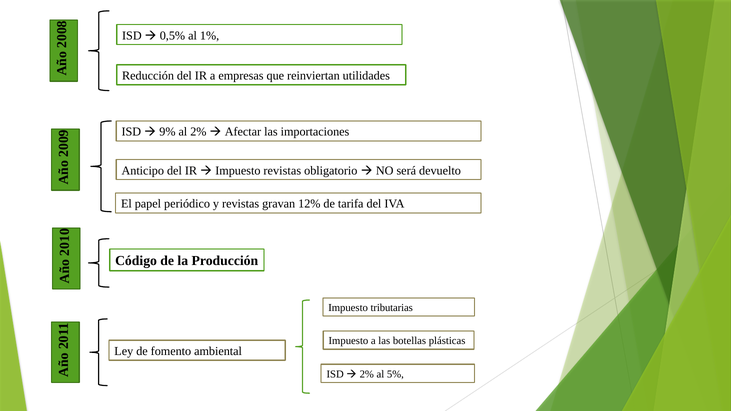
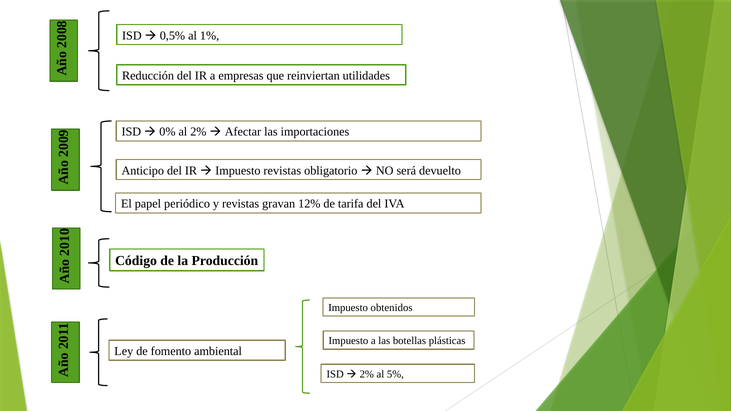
9%: 9% -> 0%
tributarias: tributarias -> obtenidos
